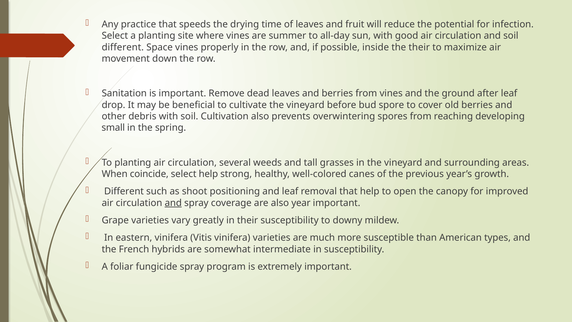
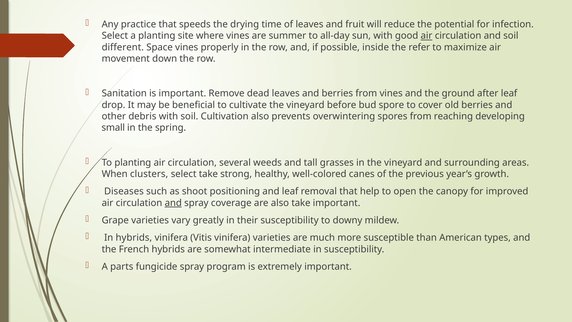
air at (427, 36) underline: none -> present
the their: their -> refer
coincide: coincide -> clusters
select help: help -> take
Different at (124, 191): Different -> Diseases
also year: year -> take
In eastern: eastern -> hybrids
foliar: foliar -> parts
